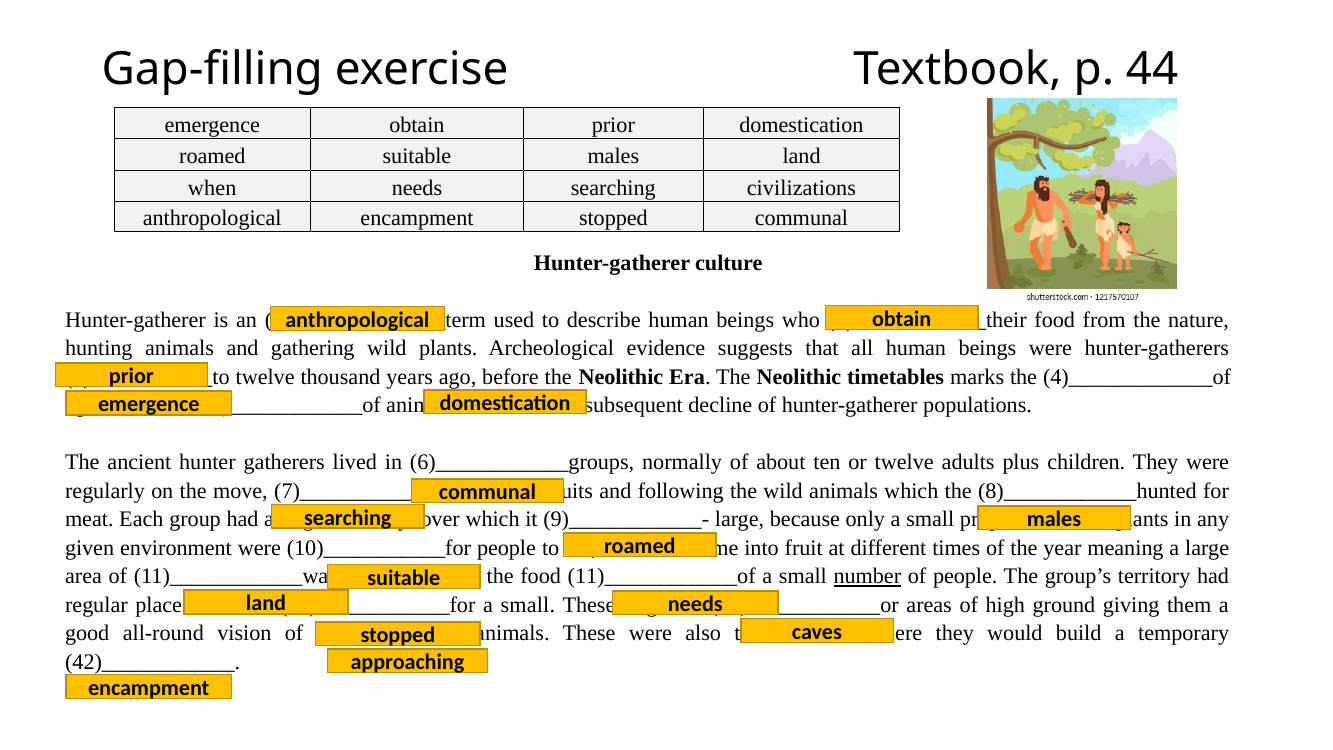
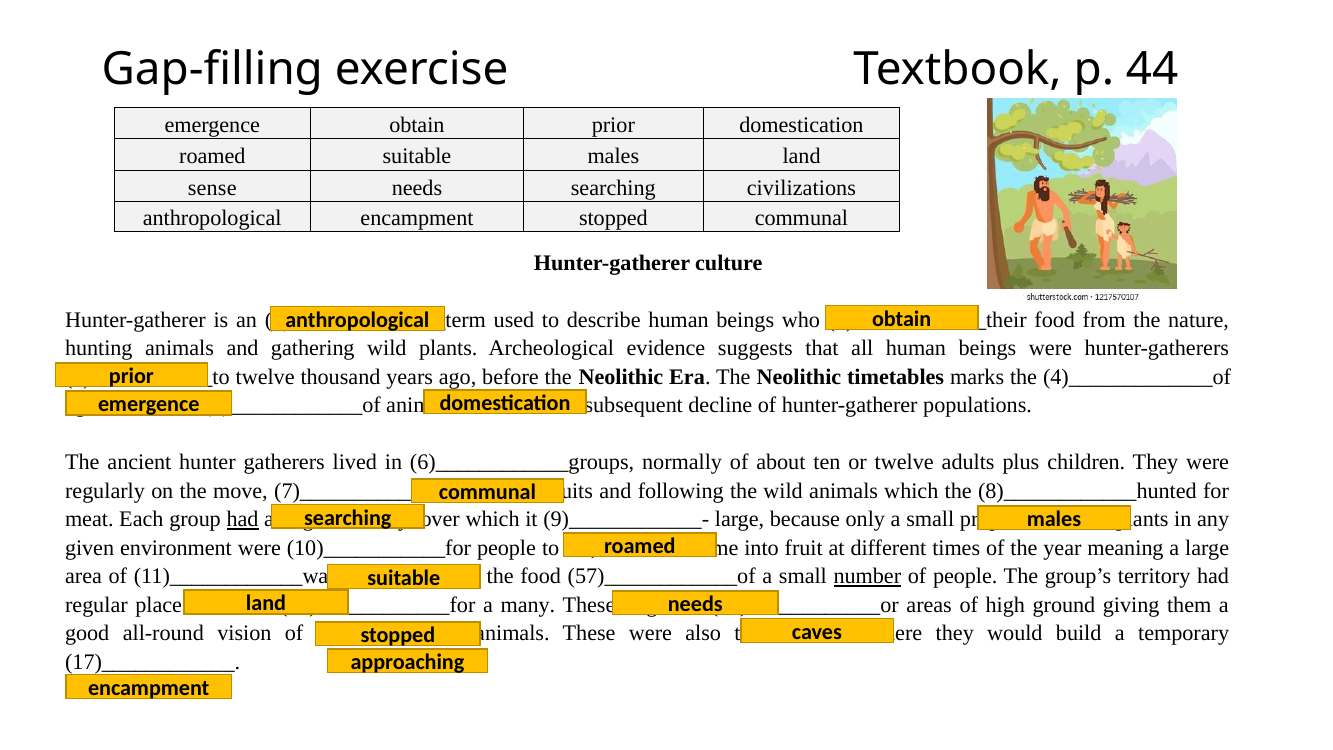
when: when -> sense
had at (243, 519) underline: none -> present
11)____________of: 11)____________of -> 57)____________of
small at (528, 605): small -> many
42)____________: 42)____________ -> 17)____________
